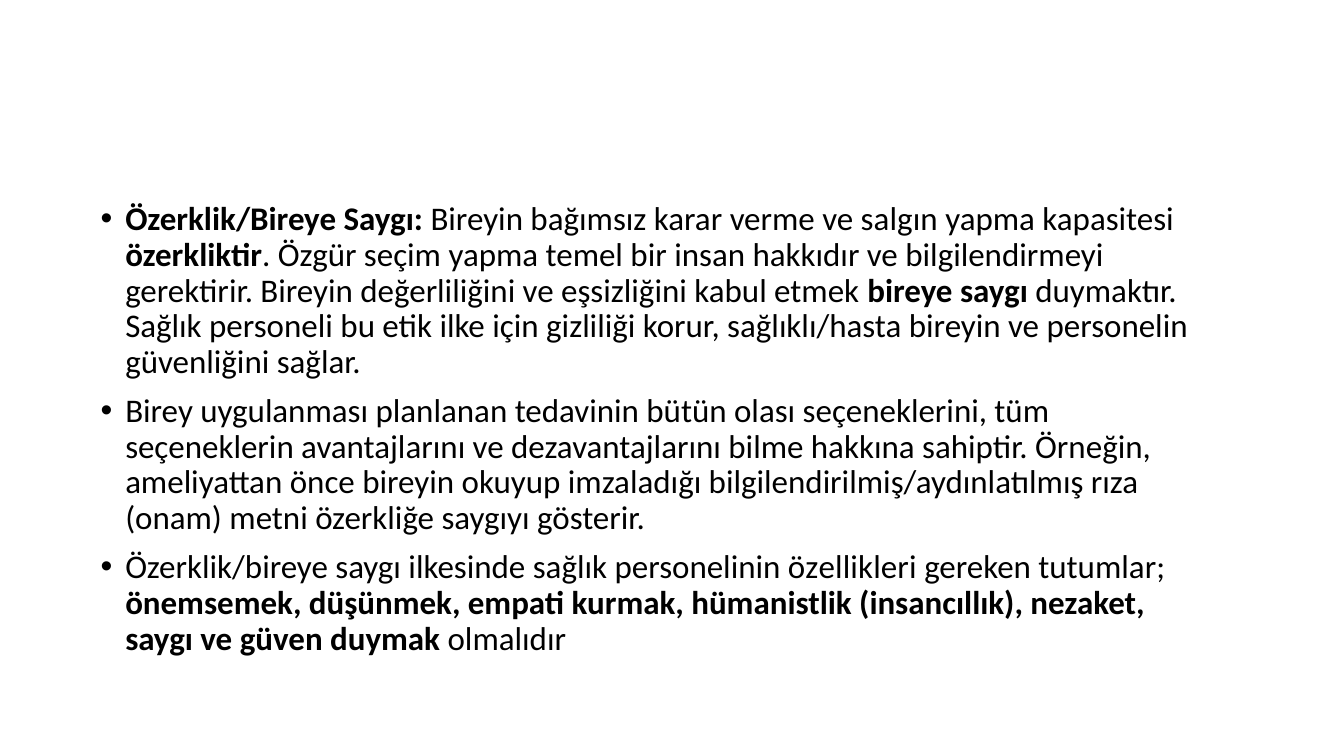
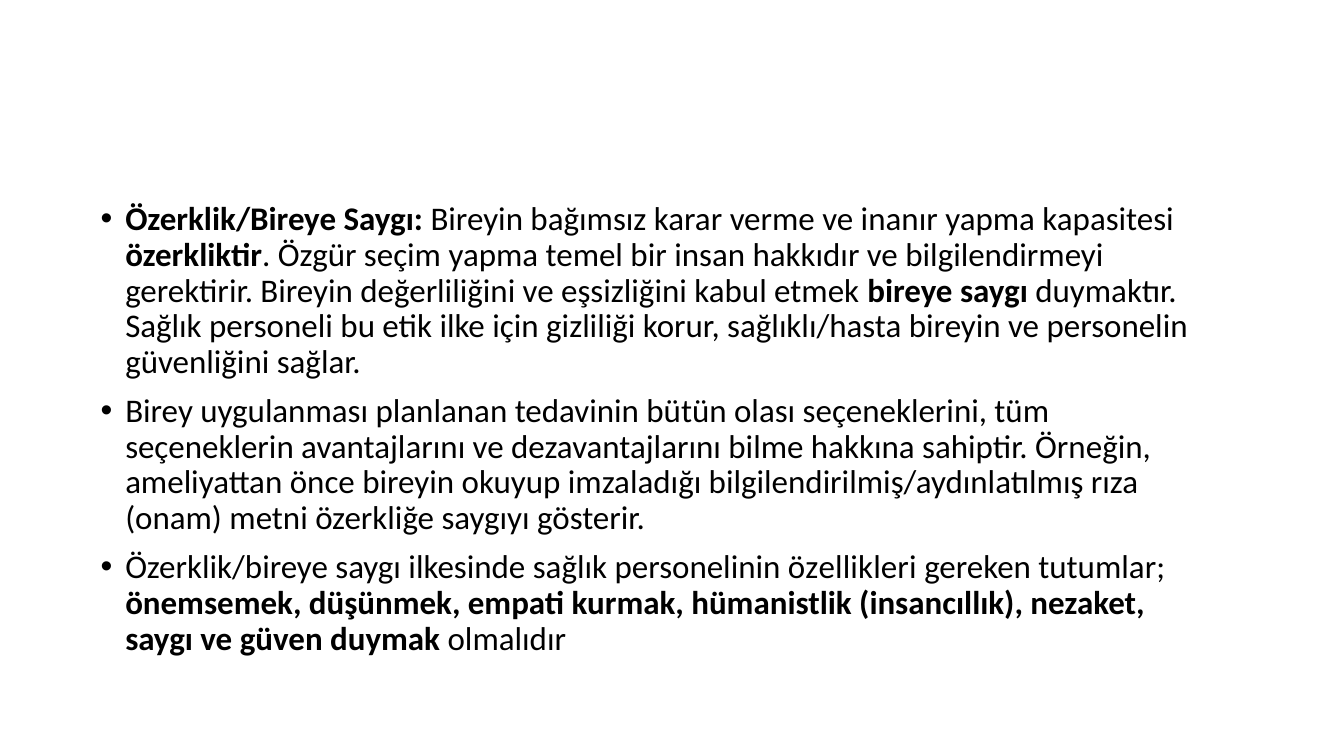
salgın: salgın -> inanır
